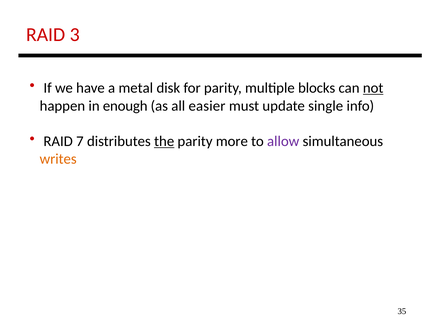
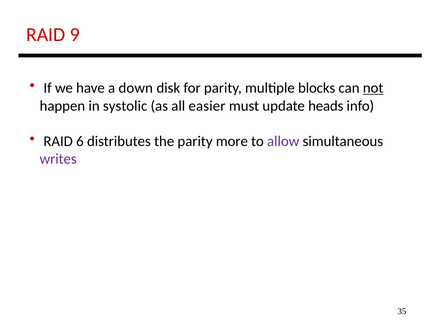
3: 3 -> 9
metal: metal -> down
enough: enough -> systolic
single: single -> heads
7: 7 -> 6
the underline: present -> none
writes colour: orange -> purple
